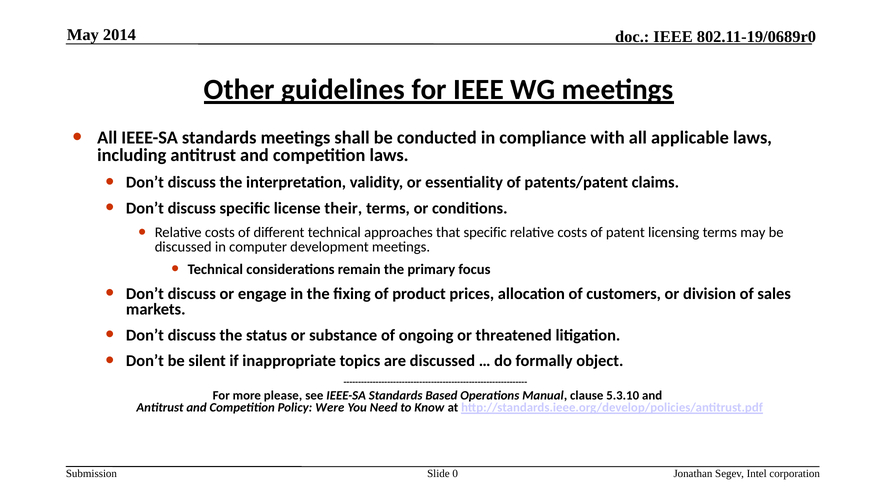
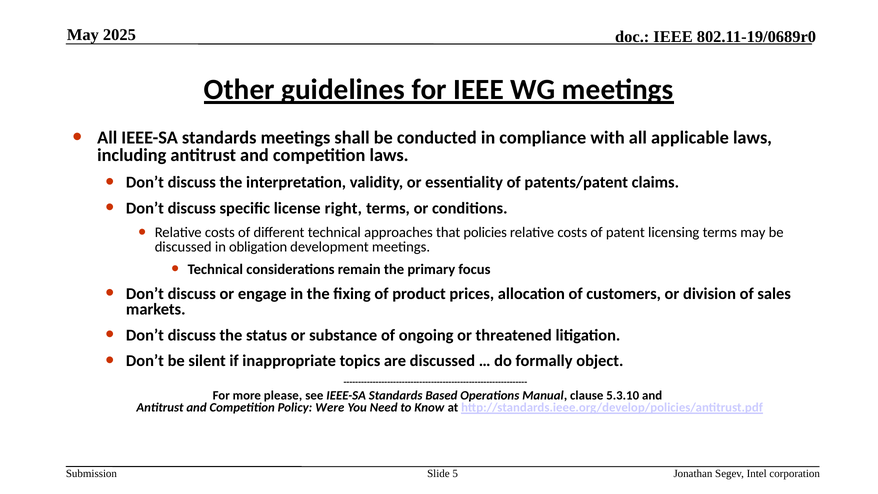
2014: 2014 -> 2025
their: their -> right
that specific: specific -> policies
computer: computer -> obligation
0: 0 -> 5
